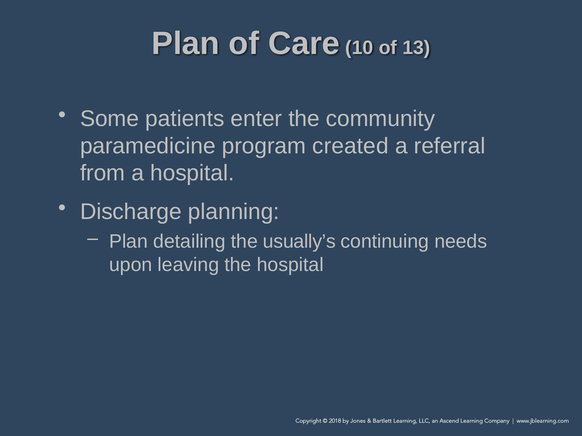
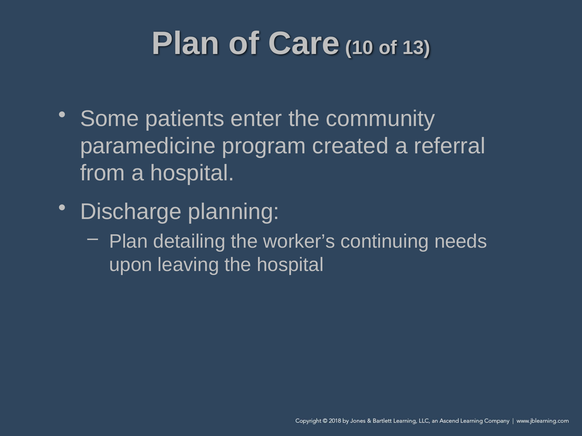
usually’s: usually’s -> worker’s
